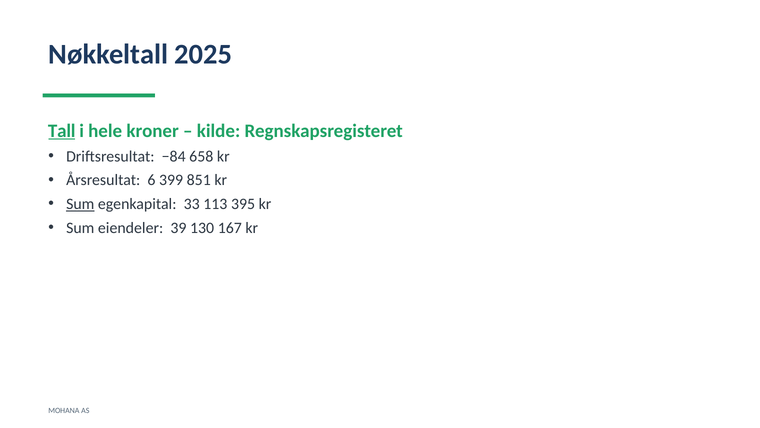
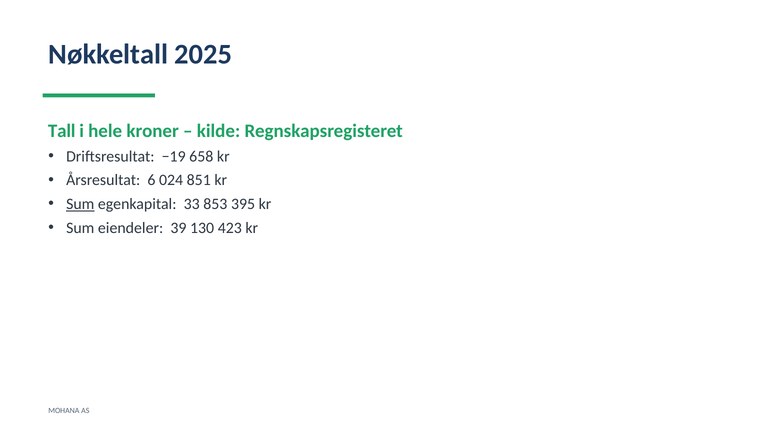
Tall underline: present -> none
−84: −84 -> −19
399: 399 -> 024
113: 113 -> 853
167: 167 -> 423
